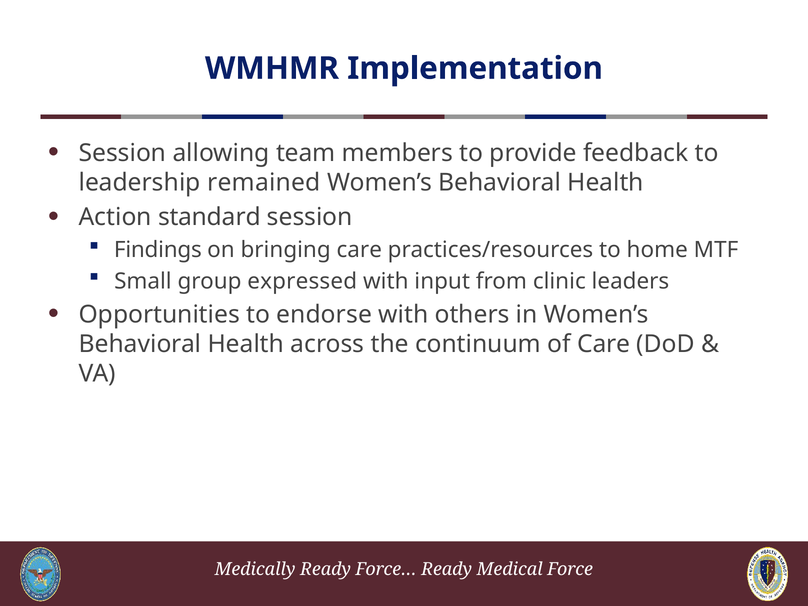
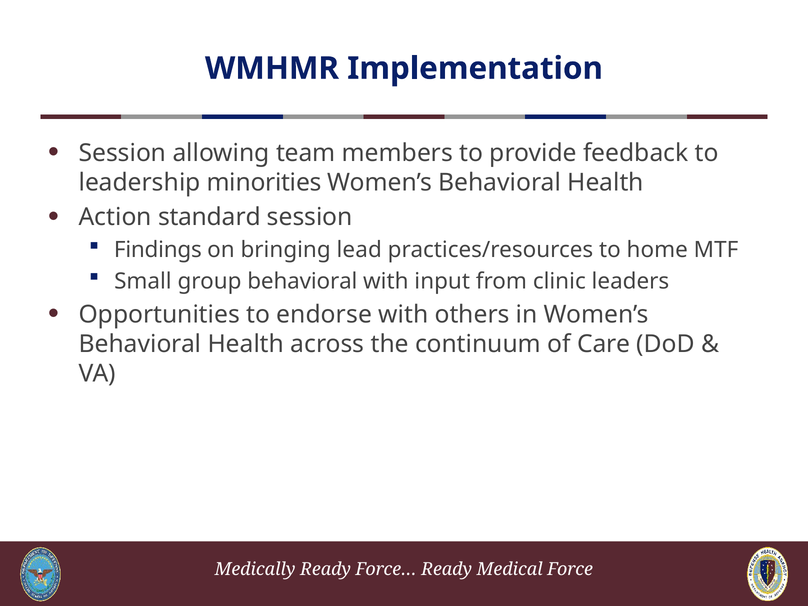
remained: remained -> minorities
bringing care: care -> lead
group expressed: expressed -> behavioral
